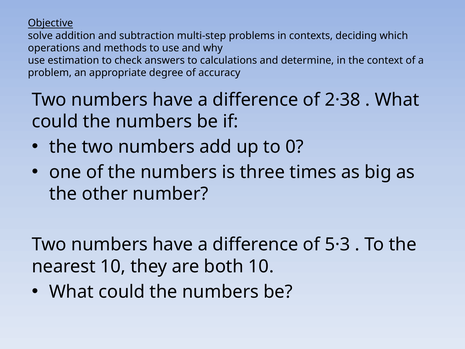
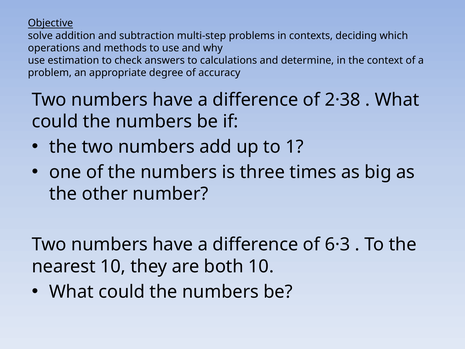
0: 0 -> 1
5·3: 5·3 -> 6·3
